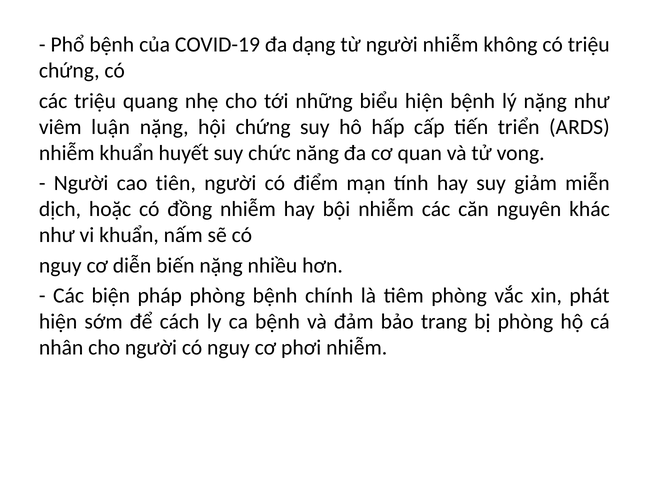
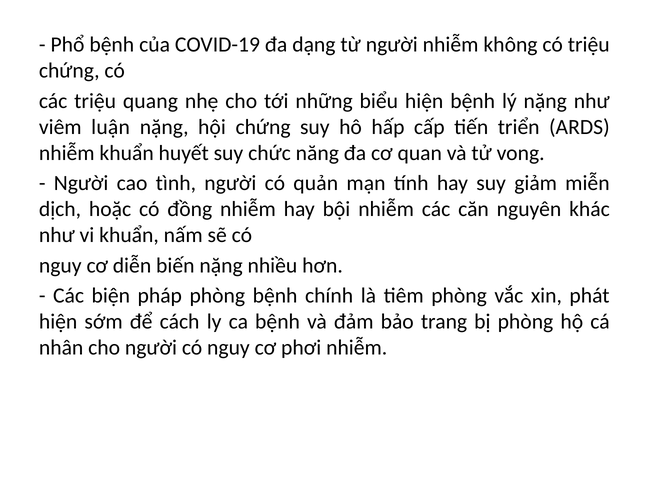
tiên: tiên -> tình
điểm: điểm -> quản
